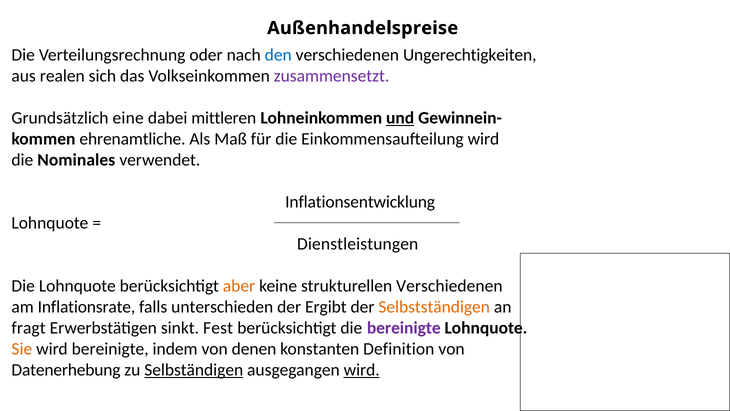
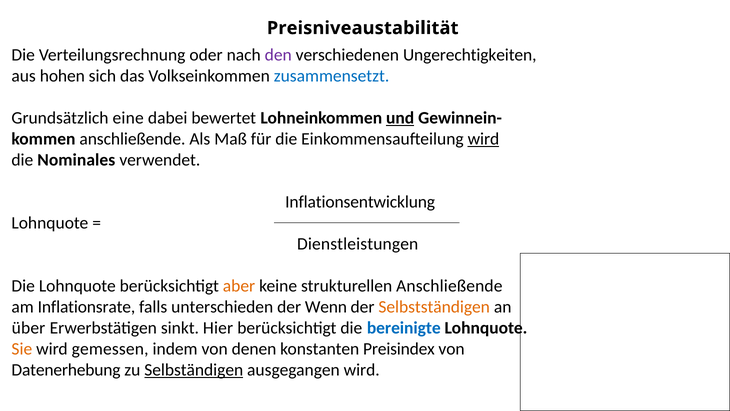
Außenhandelspreise: Außenhandelspreise -> Preisniveaustabilität
den colour: blue -> purple
realen: realen -> hohen
zusammensetzt colour: purple -> blue
mittleren: mittleren -> bewertet
kommen ehrenamtliche: ehrenamtliche -> anschließende
wird at (483, 139) underline: none -> present
strukturellen Verschiedenen: Verschiedenen -> Anschließende
Ergibt: Ergibt -> Wenn
fragt: fragt -> über
Fest: Fest -> Hier
bereinigte at (404, 328) colour: purple -> blue
wird bereinigte: bereinigte -> gemessen
Definition: Definition -> Preisindex
wird at (362, 370) underline: present -> none
